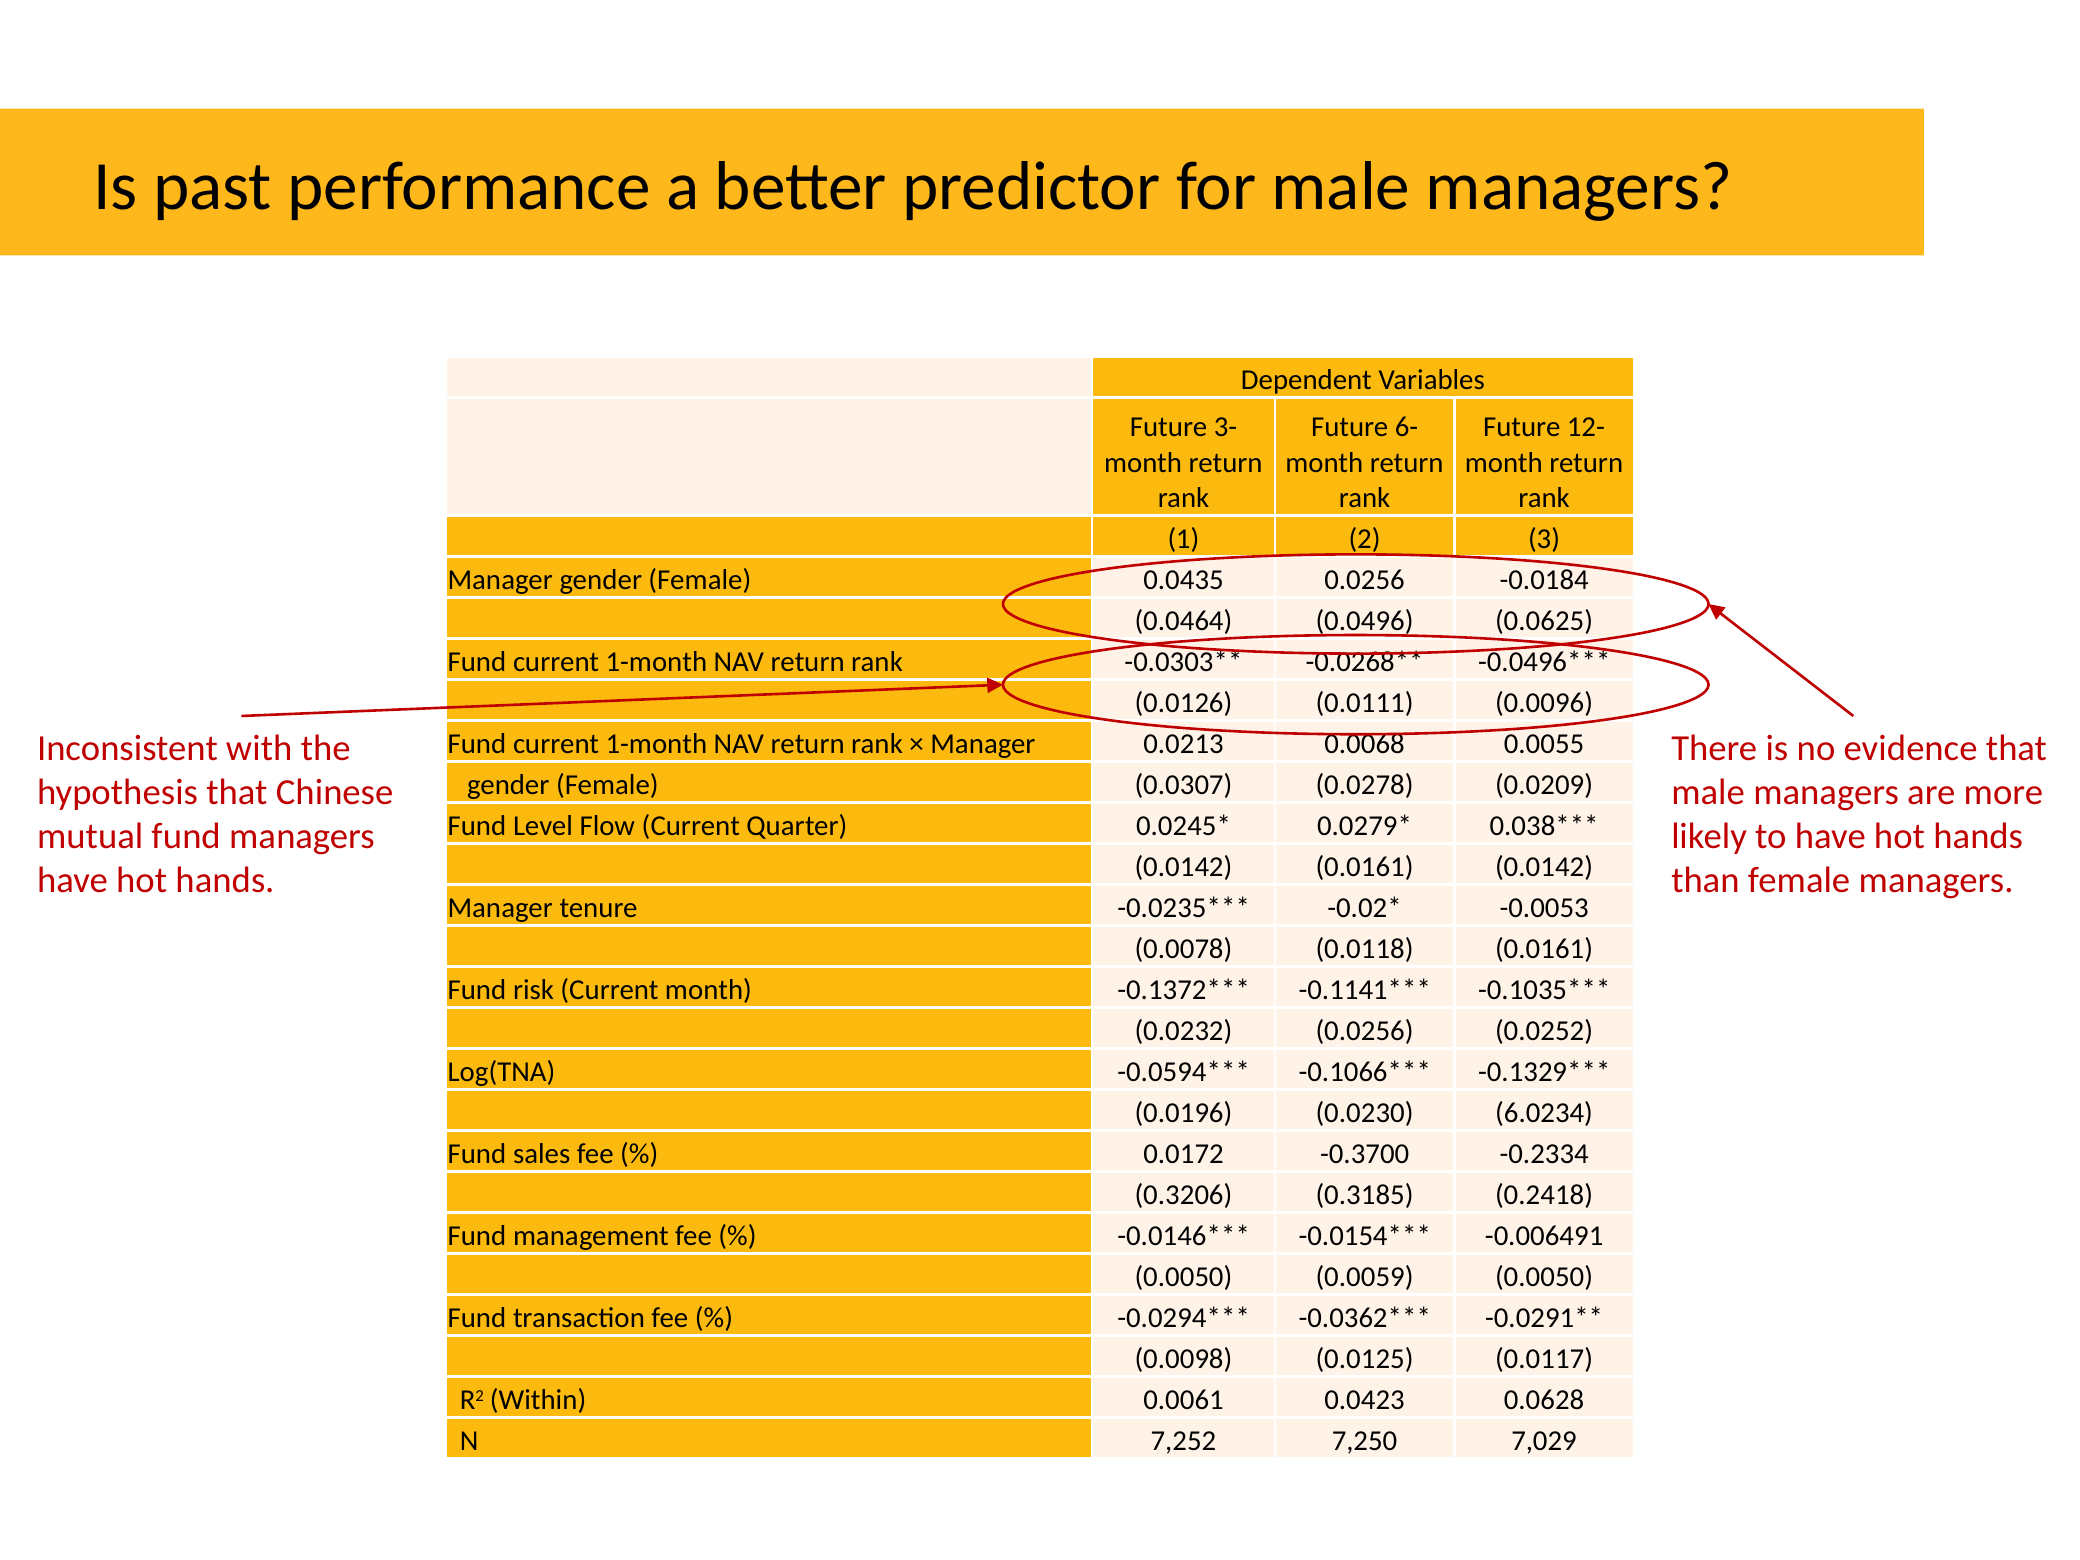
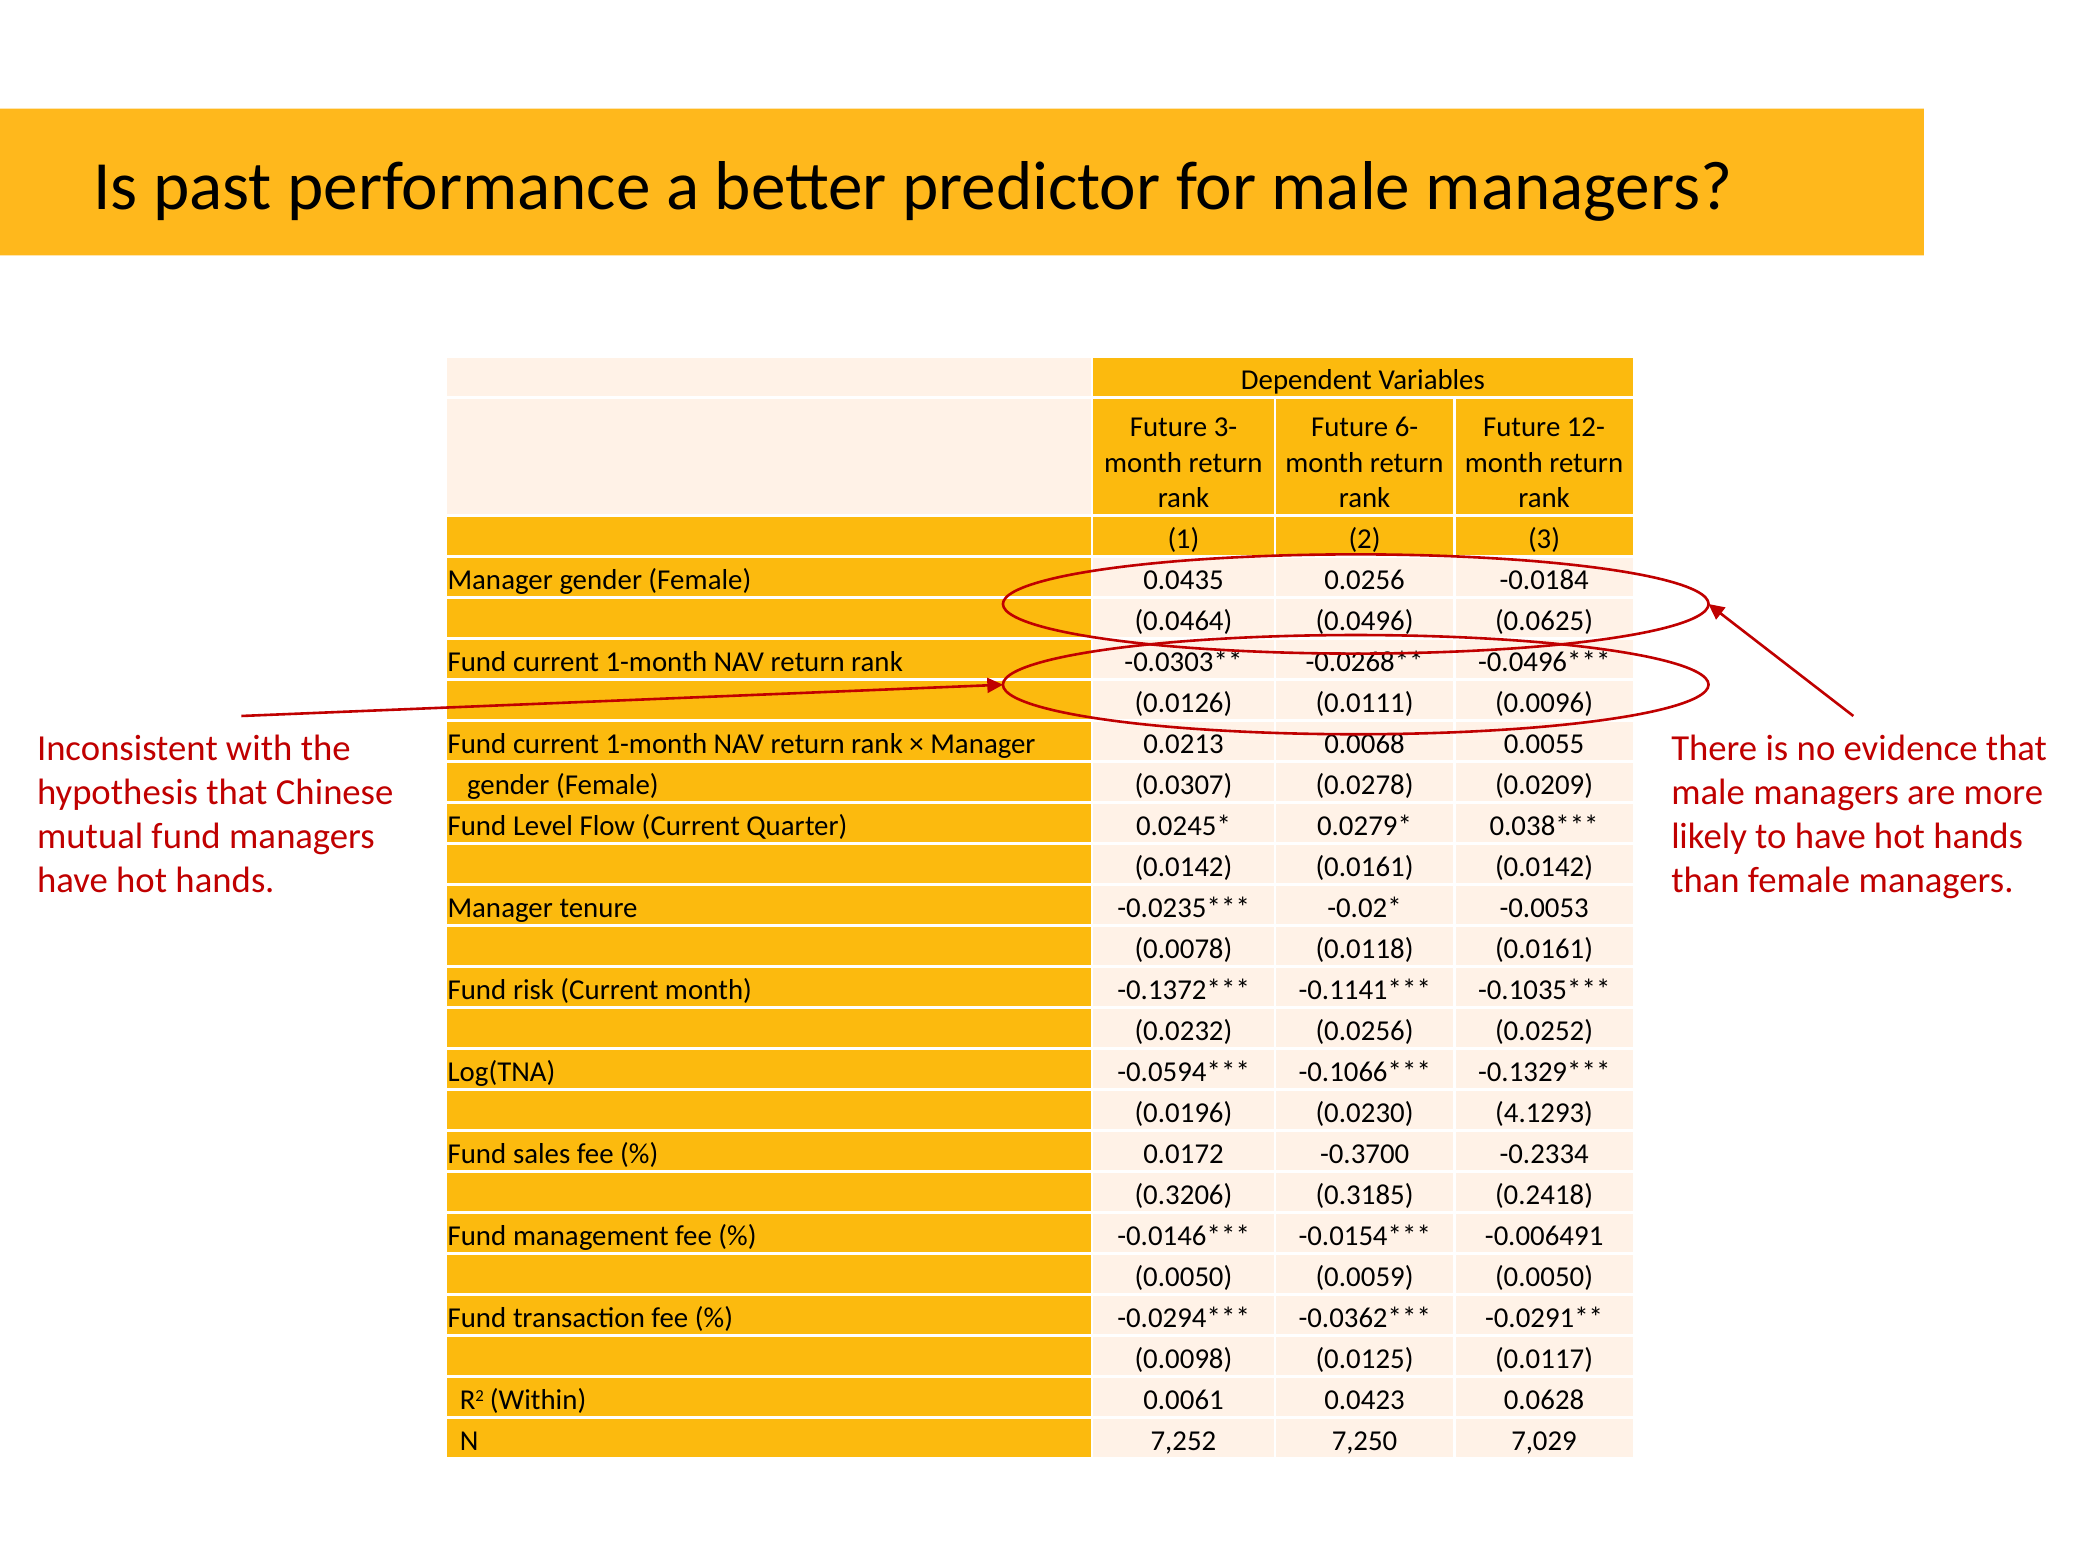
6.0234: 6.0234 -> 4.1293
